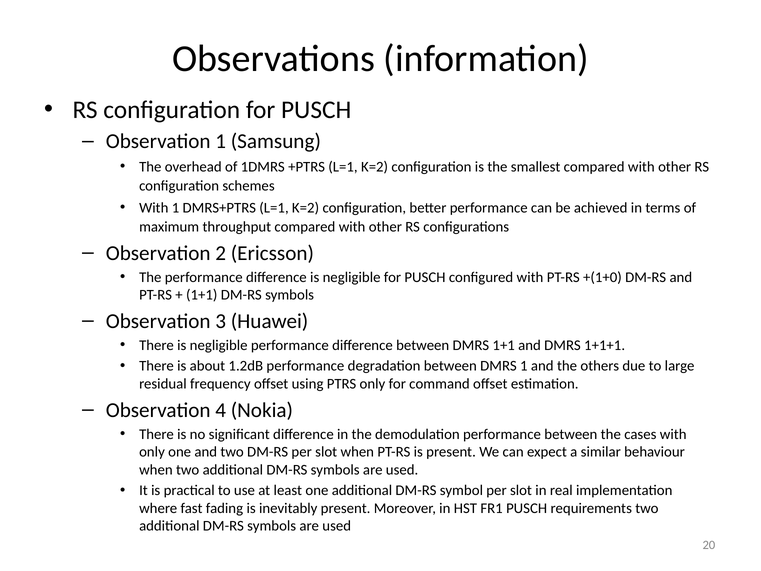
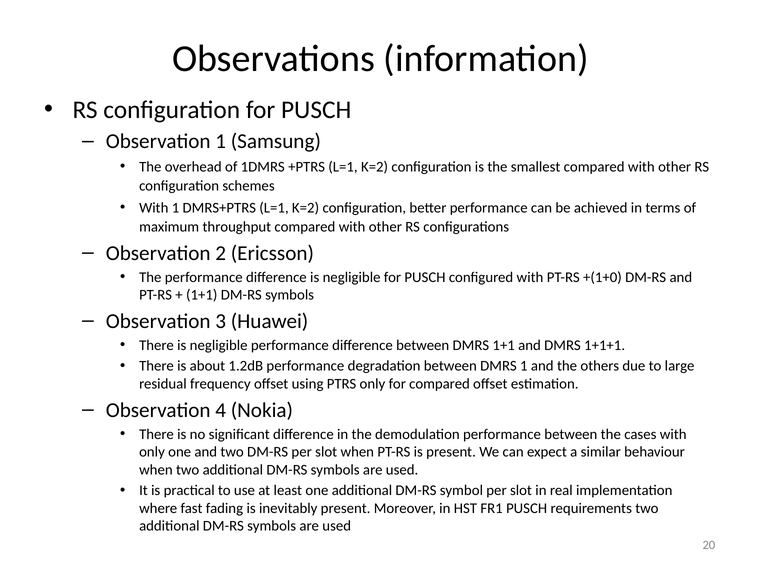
for command: command -> compared
